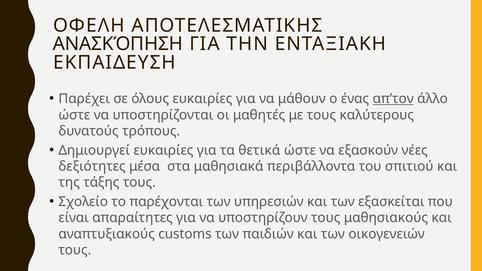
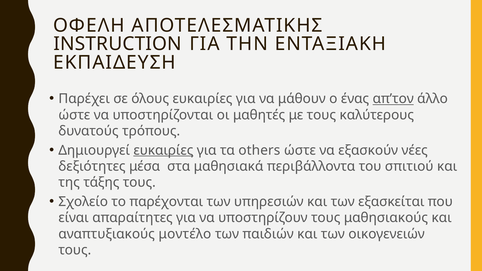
ΑΝΑΣΚΌΠΗΣΗ: ΑΝΑΣΚΌΠΗΣΗ -> INSTRUCTION
ευκαιρίες at (163, 150) underline: none -> present
θετικά: θετικά -> others
customs: customs -> μοντέλο
